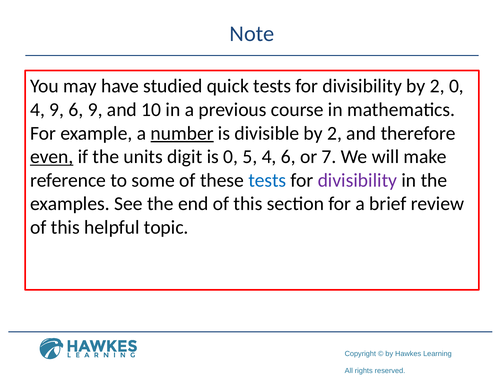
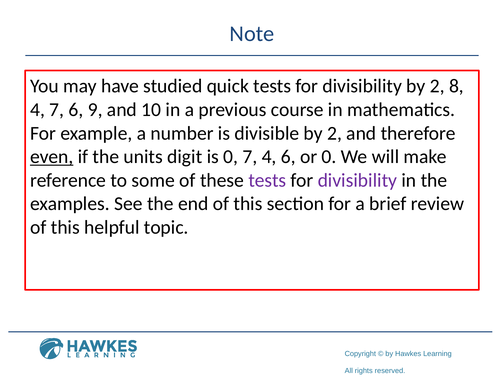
2 0: 0 -> 8
4 9: 9 -> 7
number underline: present -> none
0 5: 5 -> 7
or 7: 7 -> 0
tests at (267, 180) colour: blue -> purple
